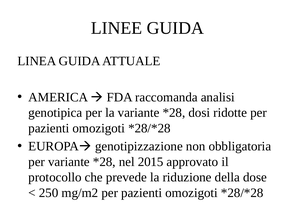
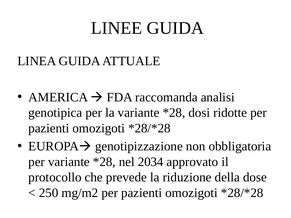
2015: 2015 -> 2034
